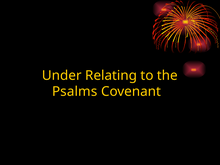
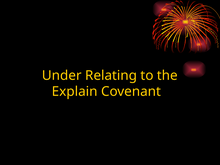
Psalms: Psalms -> Explain
